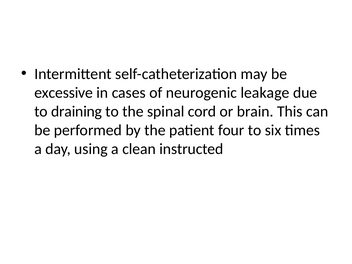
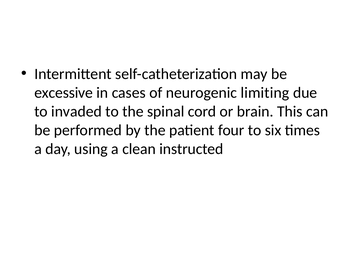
leakage: leakage -> limiting
draining: draining -> invaded
